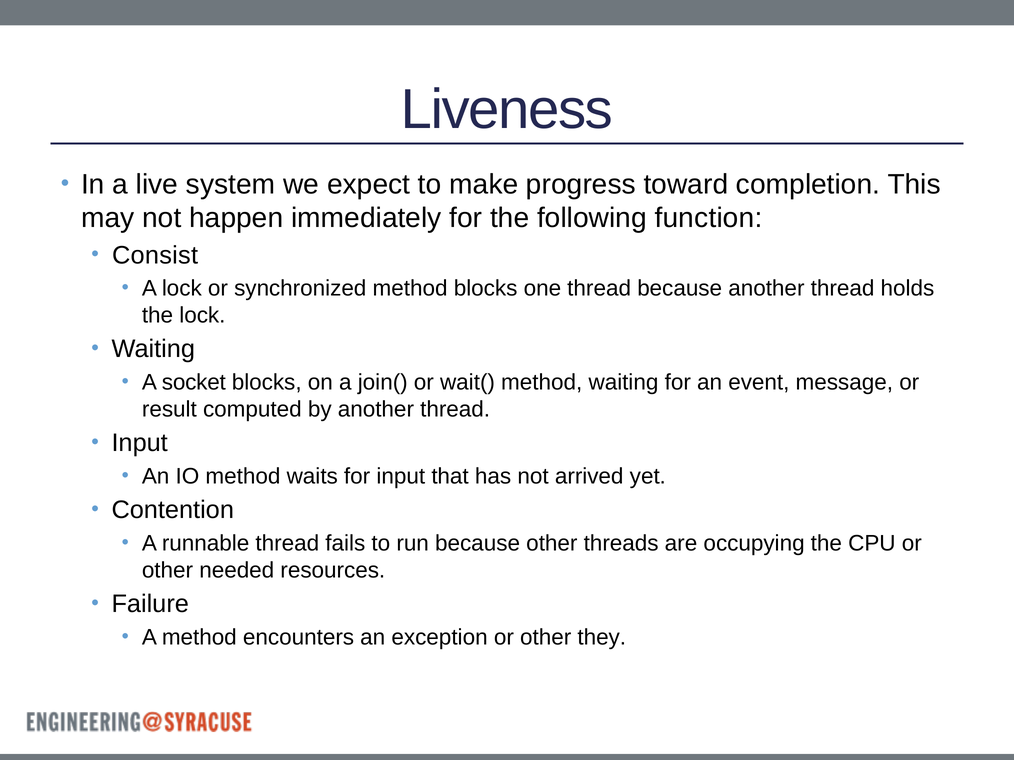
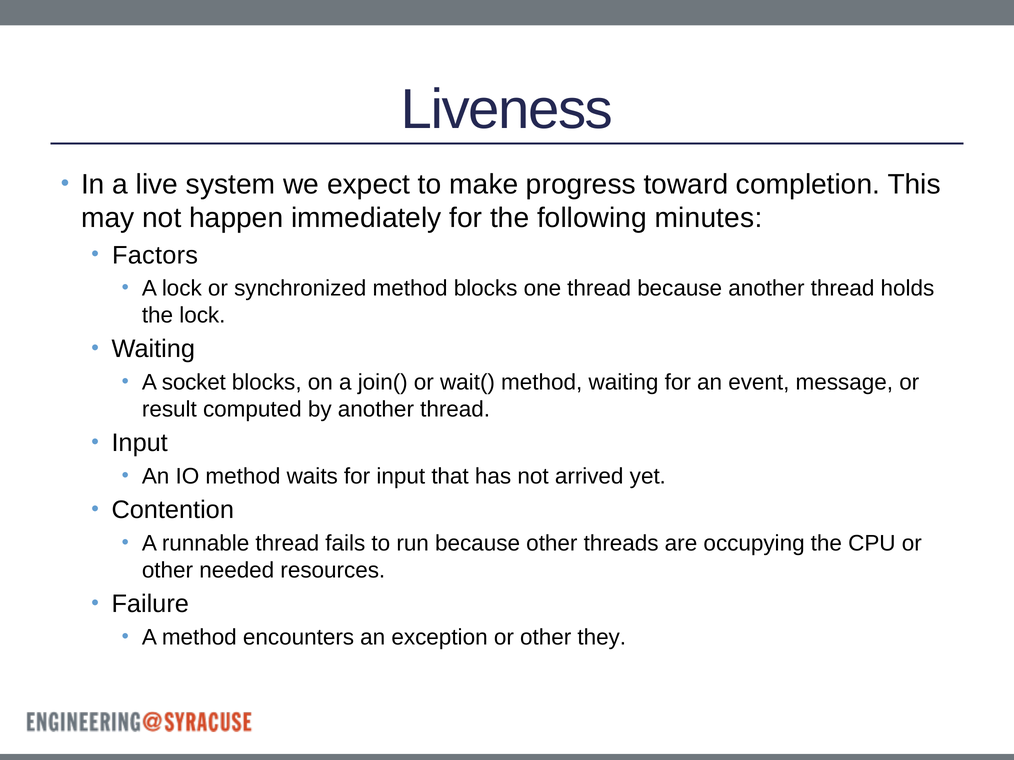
function: function -> minutes
Consist: Consist -> Factors
